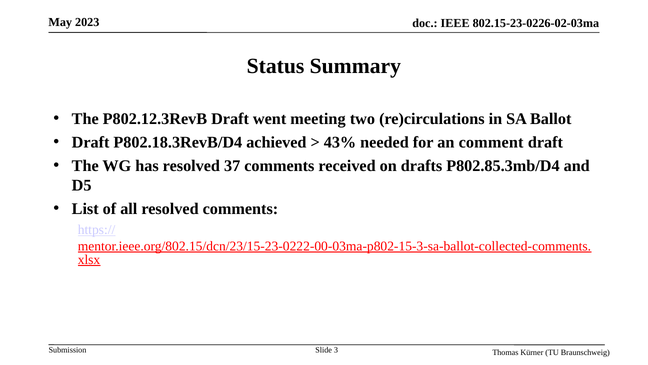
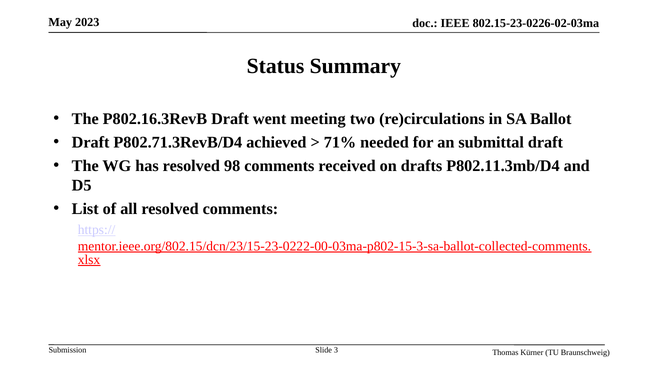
P802.12.3RevB: P802.12.3RevB -> P802.16.3RevB
P802.18.3RevB/D4: P802.18.3RevB/D4 -> P802.71.3RevB/D4
43%: 43% -> 71%
comment: comment -> submittal
37: 37 -> 98
P802.85.3mb/D4: P802.85.3mb/D4 -> P802.11.3mb/D4
